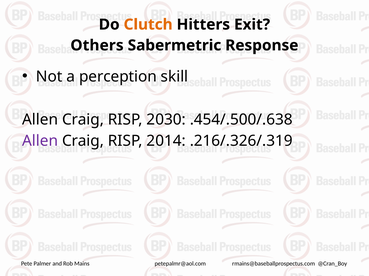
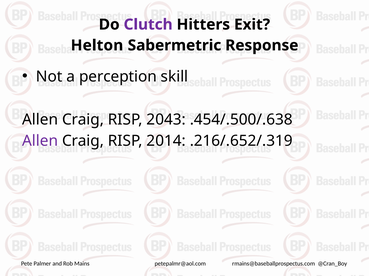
Clutch colour: orange -> purple
Others: Others -> Helton
2030: 2030 -> 2043
.216/.326/.319: .216/.326/.319 -> .216/.652/.319
